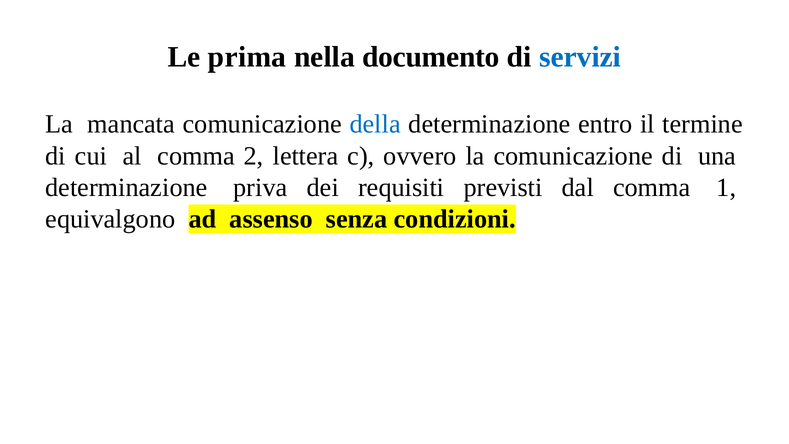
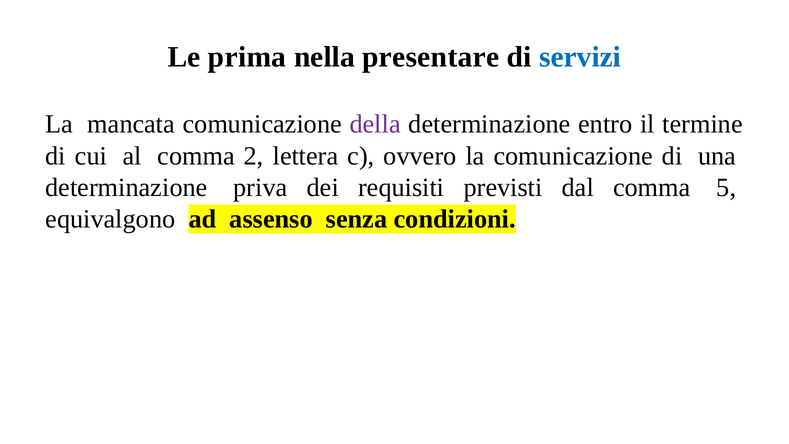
documento: documento -> presentare
della colour: blue -> purple
1: 1 -> 5
